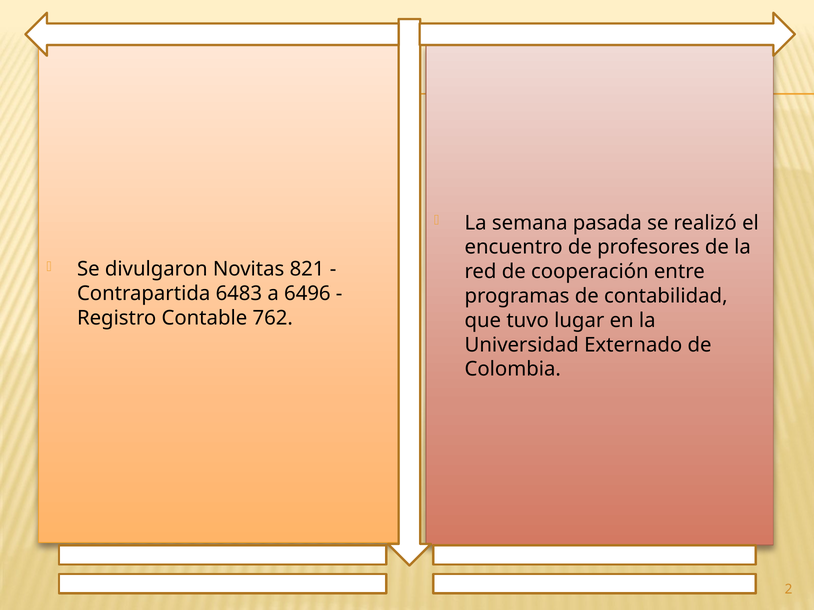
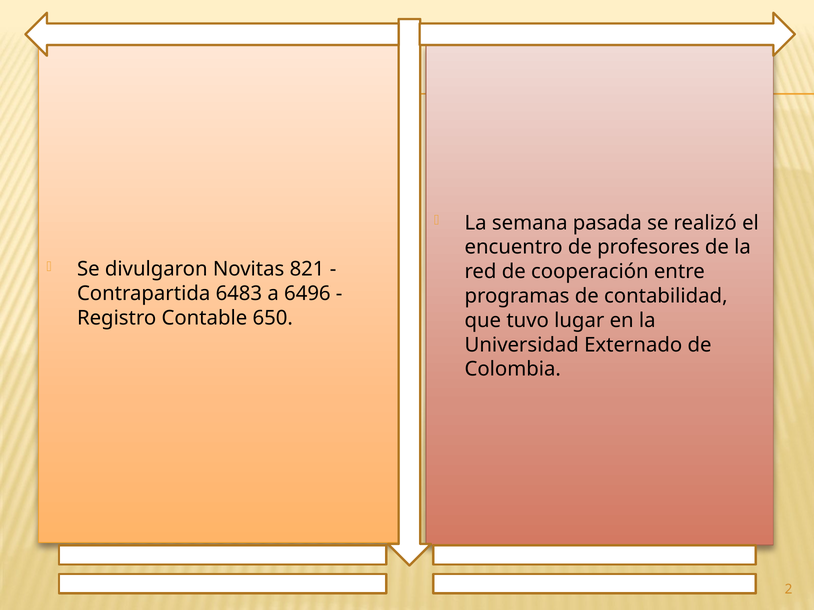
762: 762 -> 650
